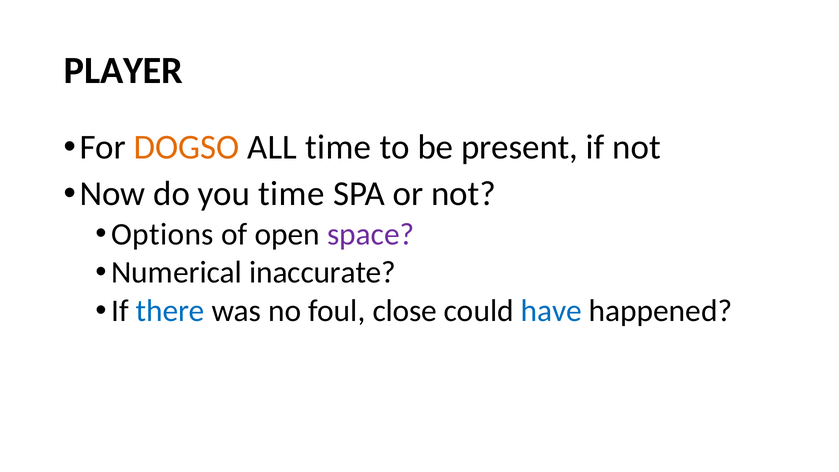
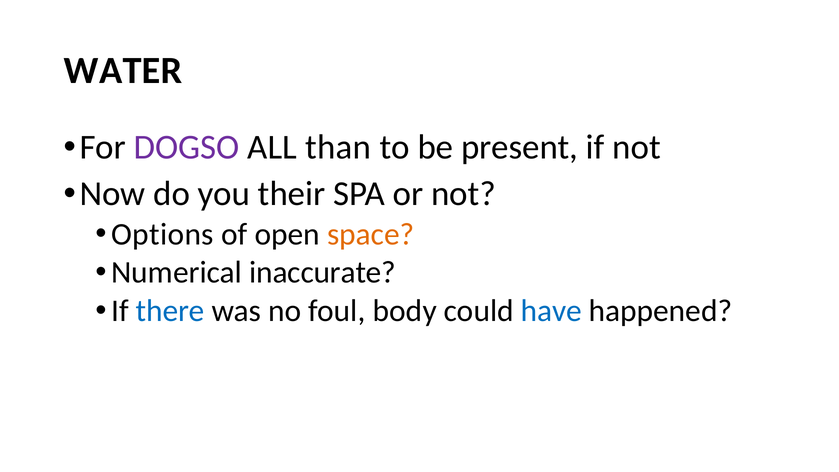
PLAYER: PLAYER -> WATER
DOGSO colour: orange -> purple
ALL time: time -> than
you time: time -> their
space colour: purple -> orange
close: close -> body
